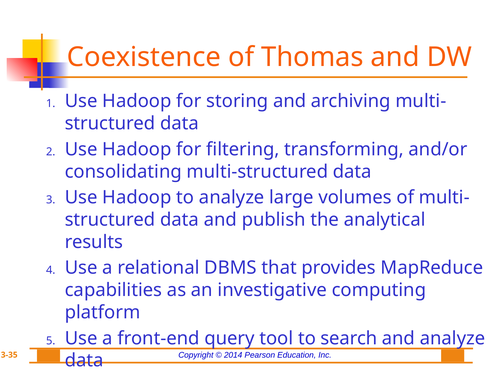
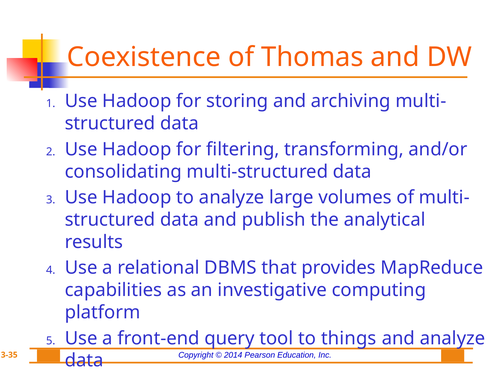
search: search -> things
